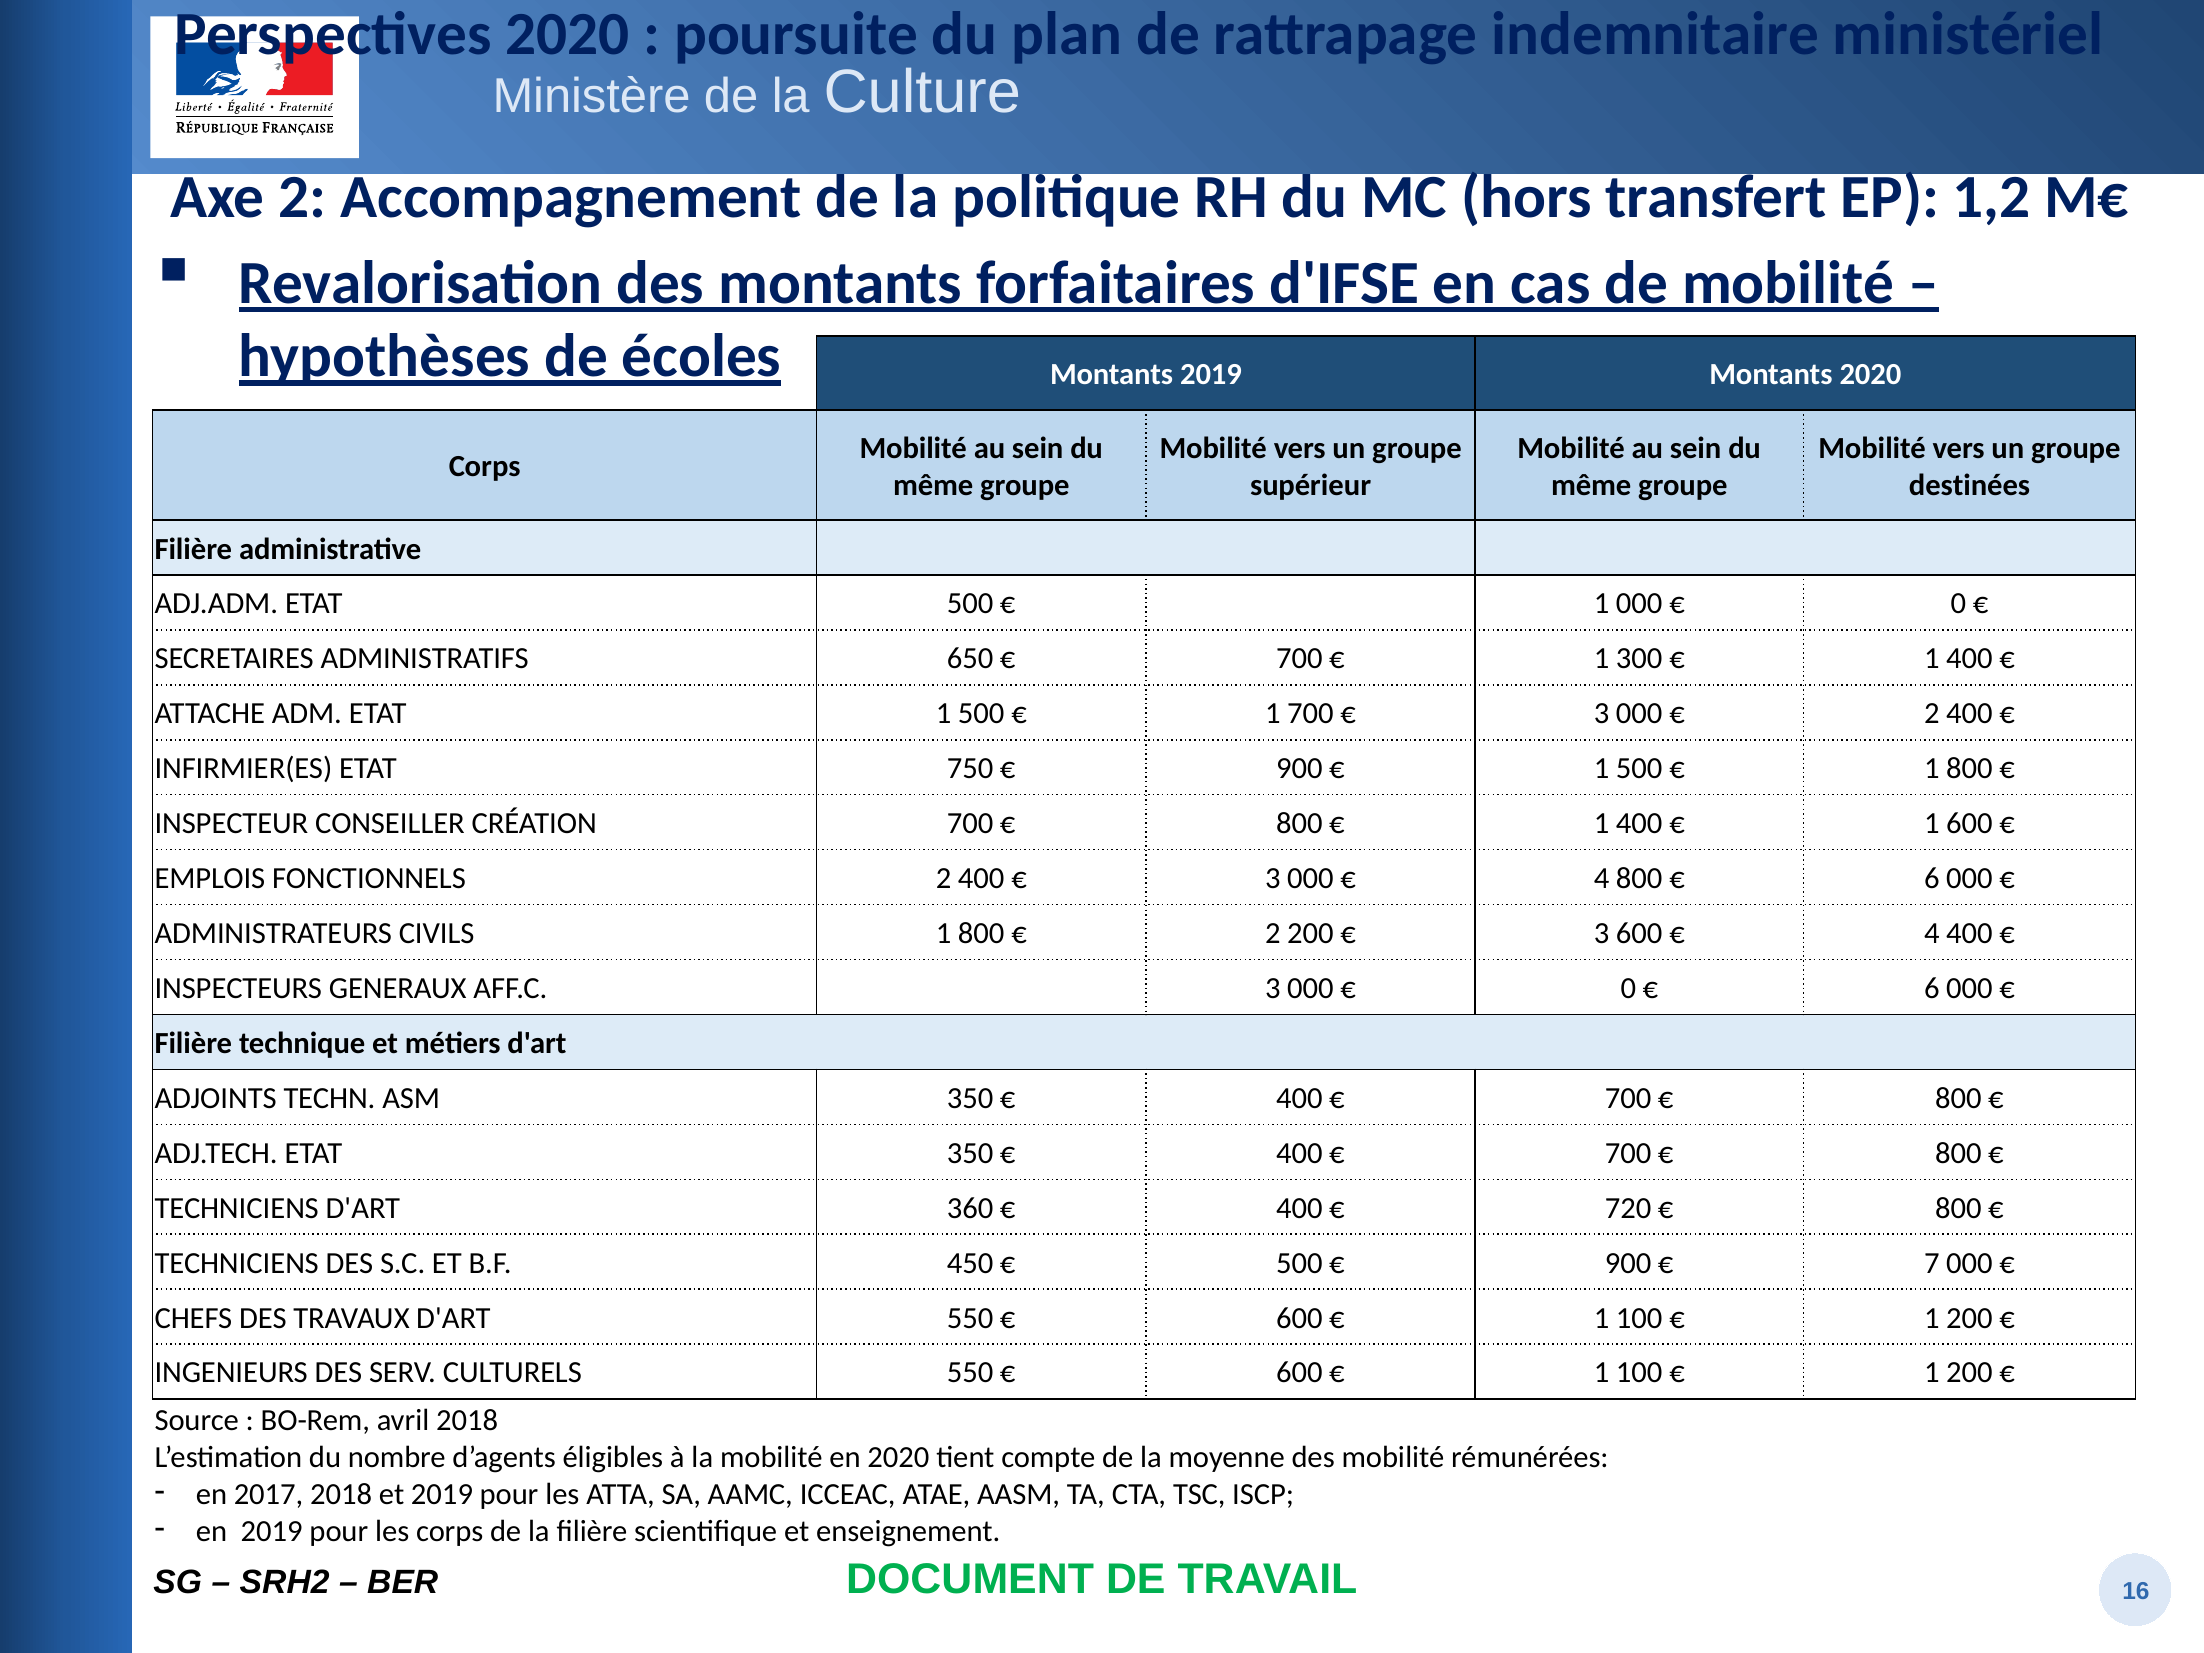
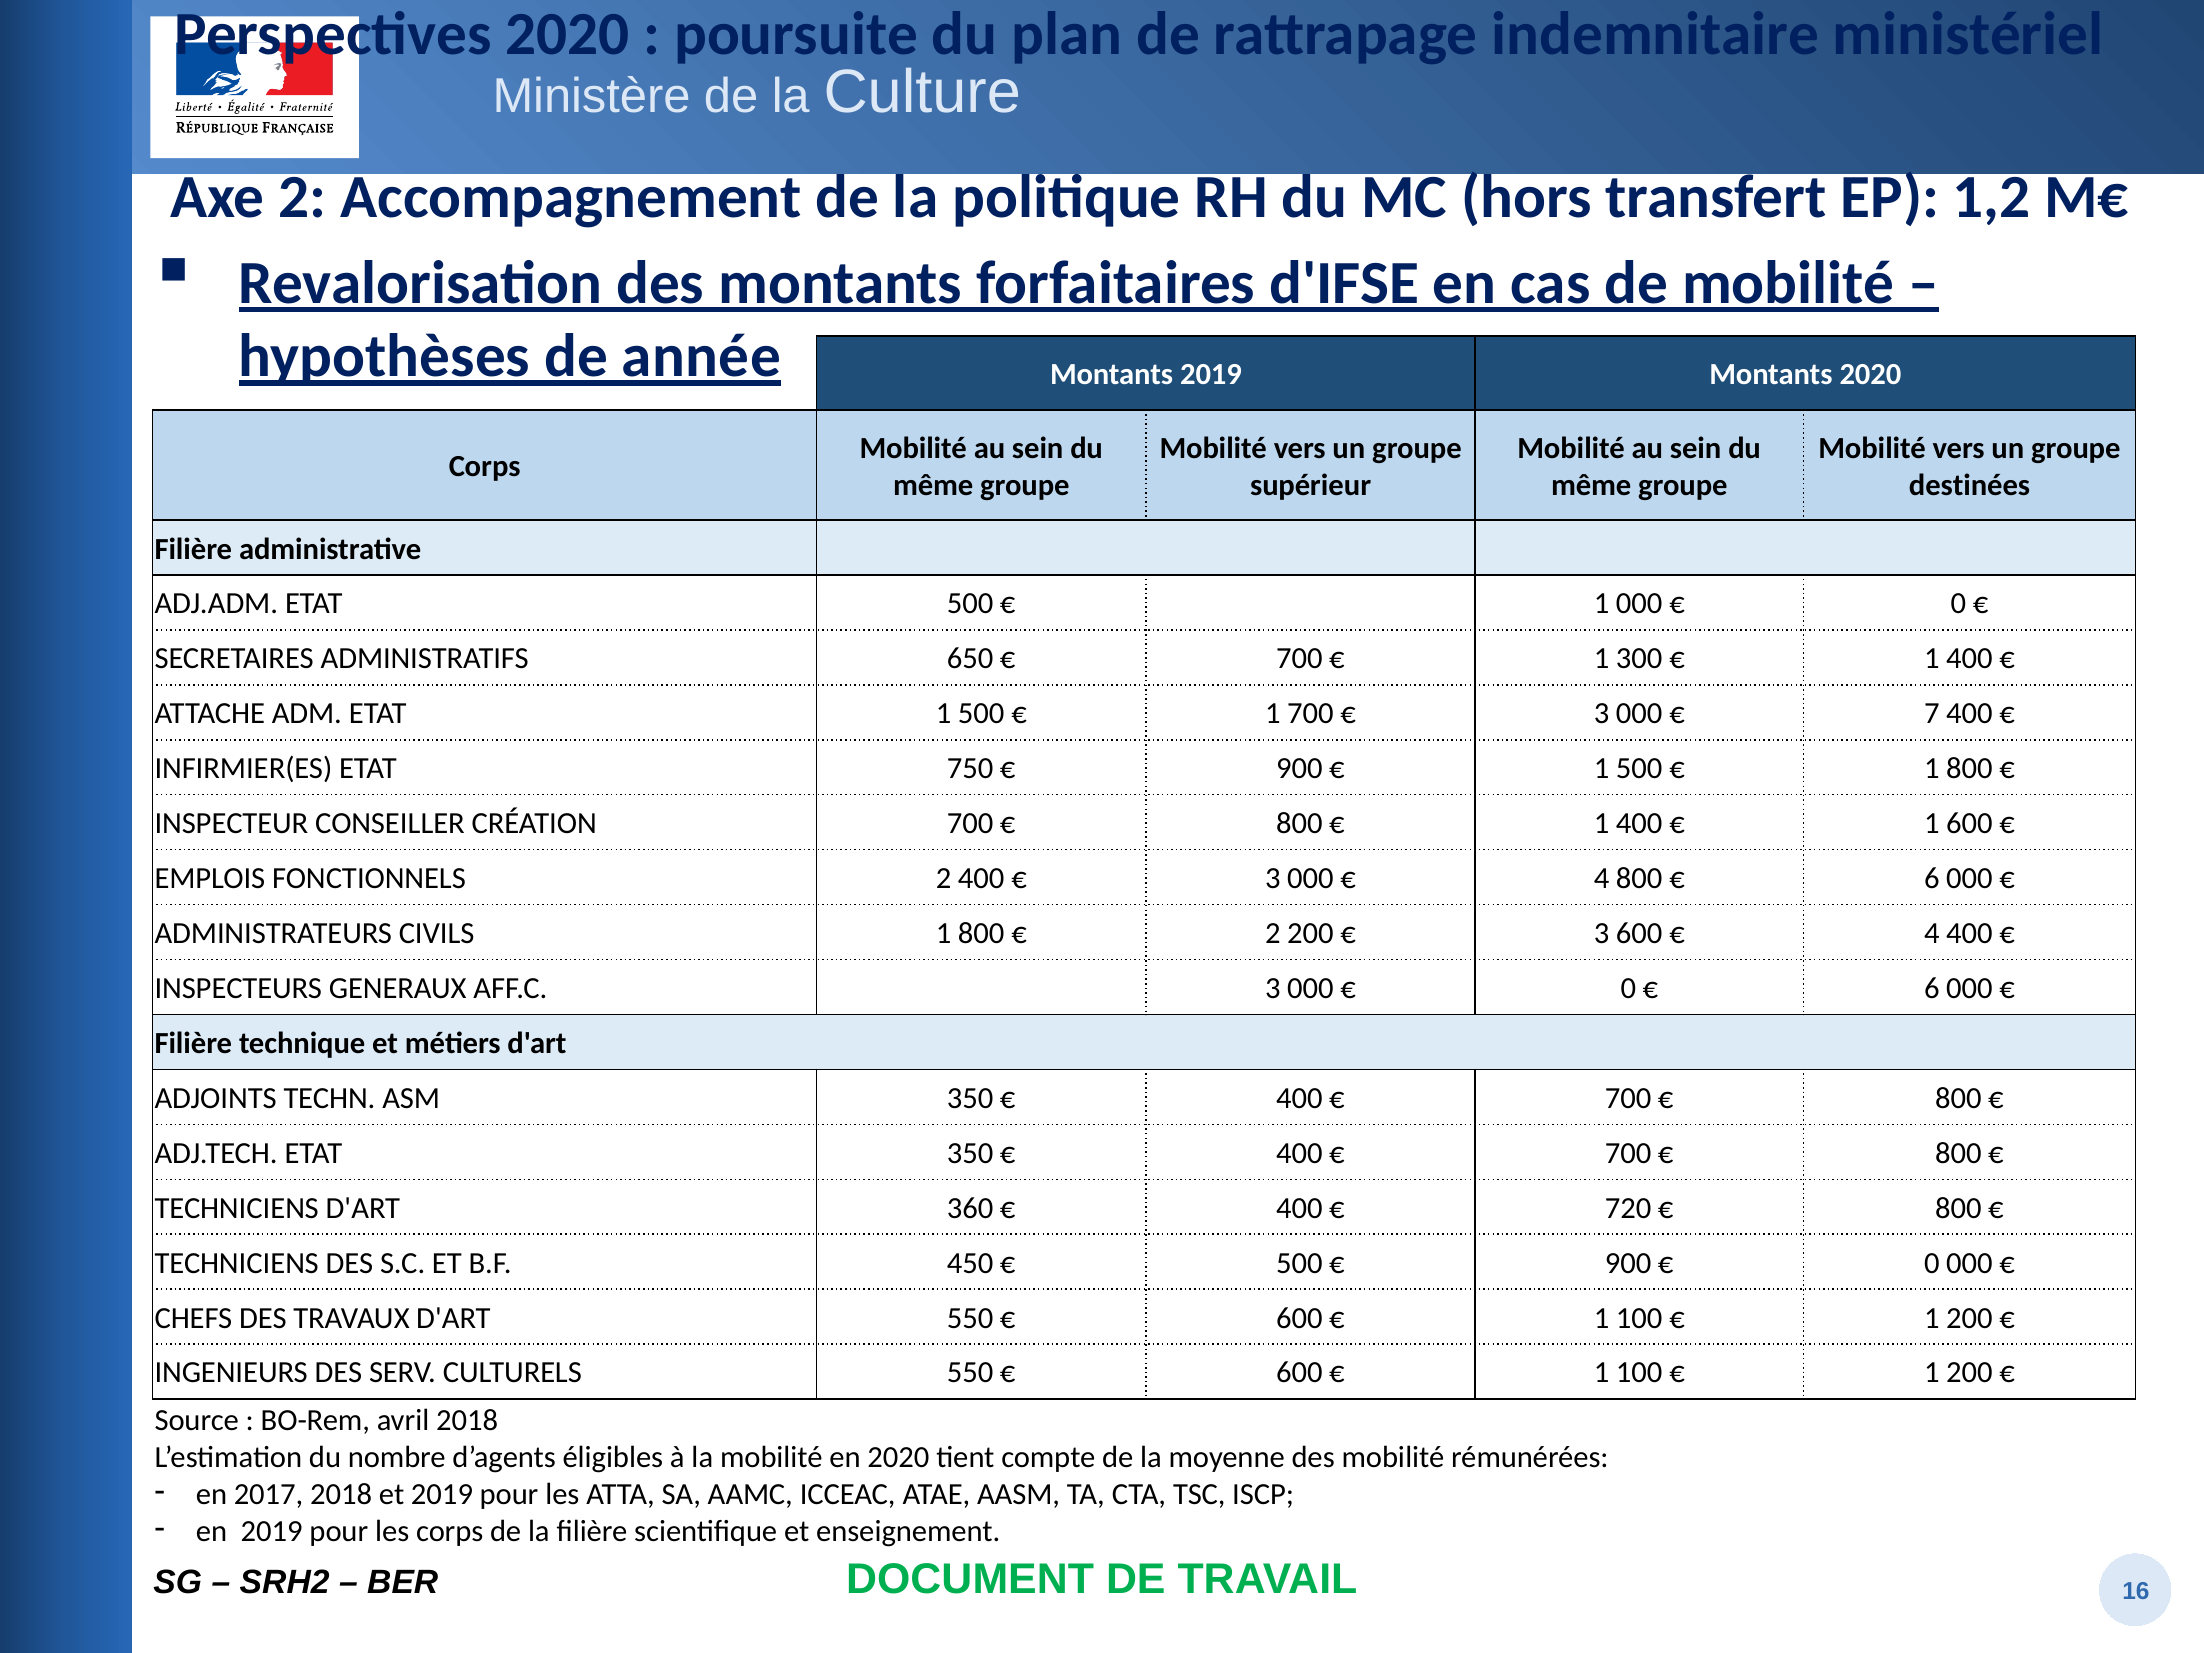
écoles: écoles -> année
2 at (1932, 714): 2 -> 7
7 at (1932, 1263): 7 -> 0
